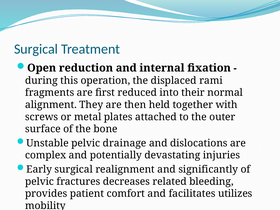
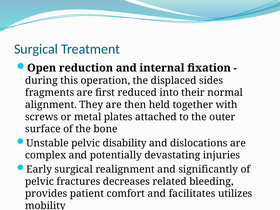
rami: rami -> sides
drainage: drainage -> disability
